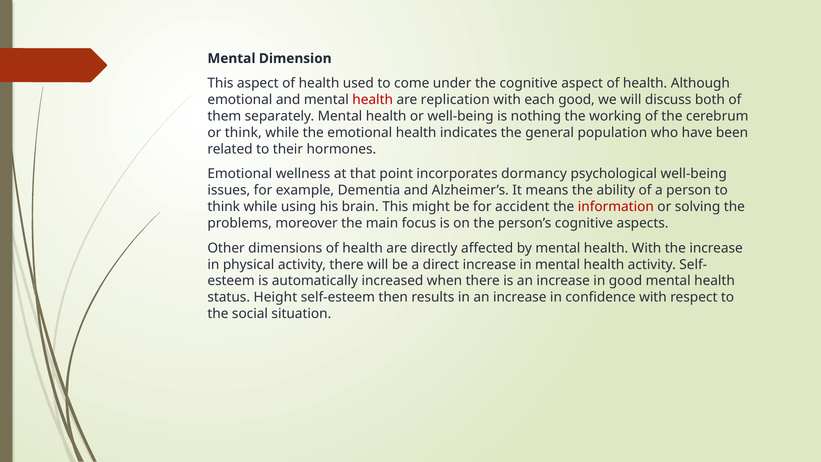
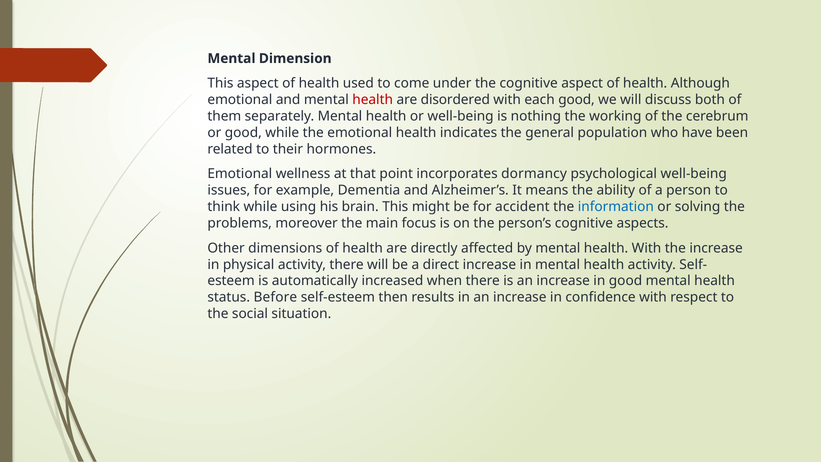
replication: replication -> disordered
or think: think -> good
information colour: red -> blue
Height: Height -> Before
